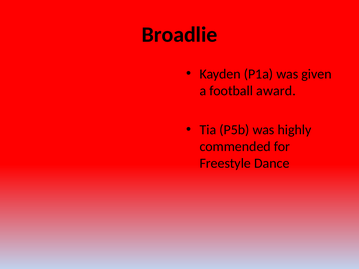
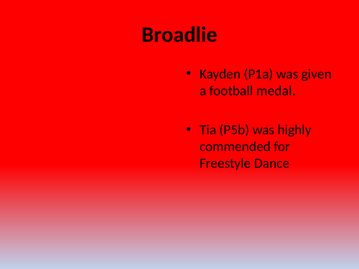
award: award -> medal
